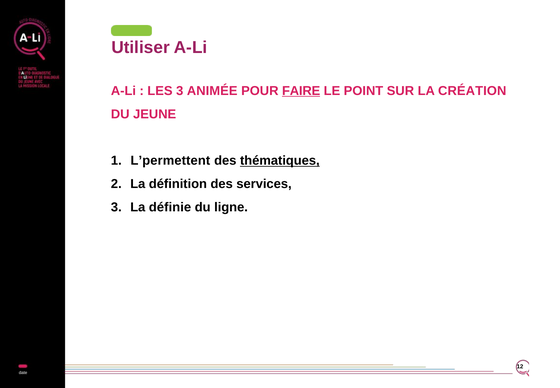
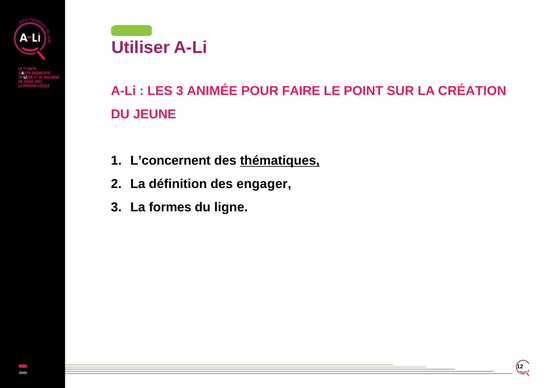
FAIRE underline: present -> none
L’permettent: L’permettent -> L’concernent
services: services -> engager
définie: définie -> formes
